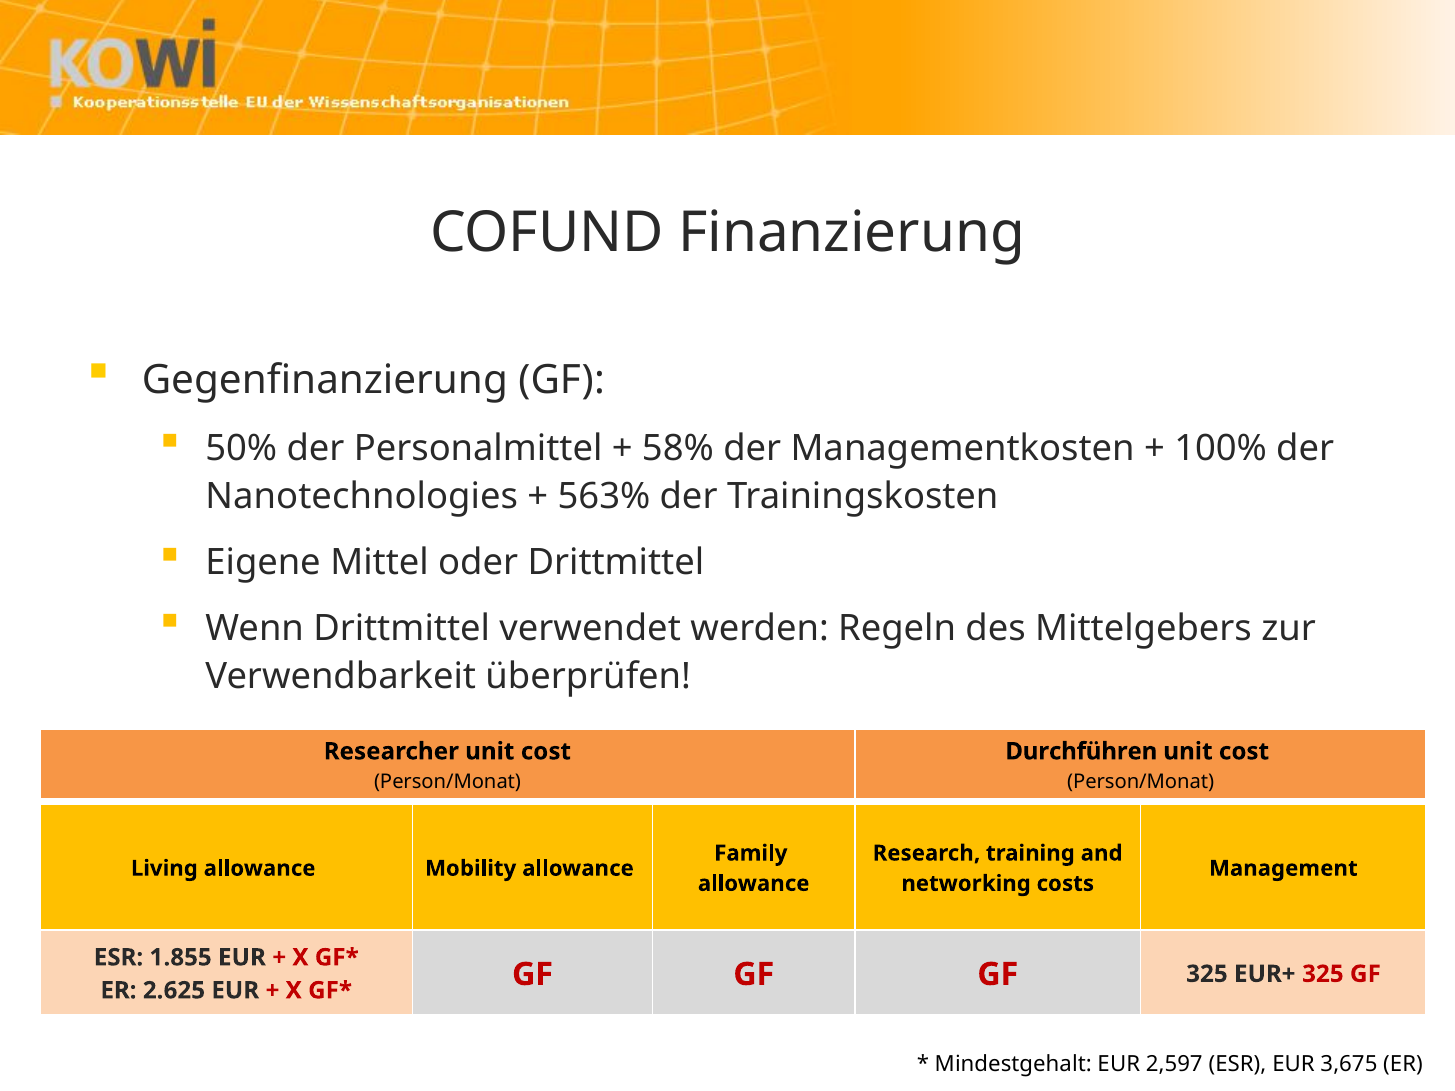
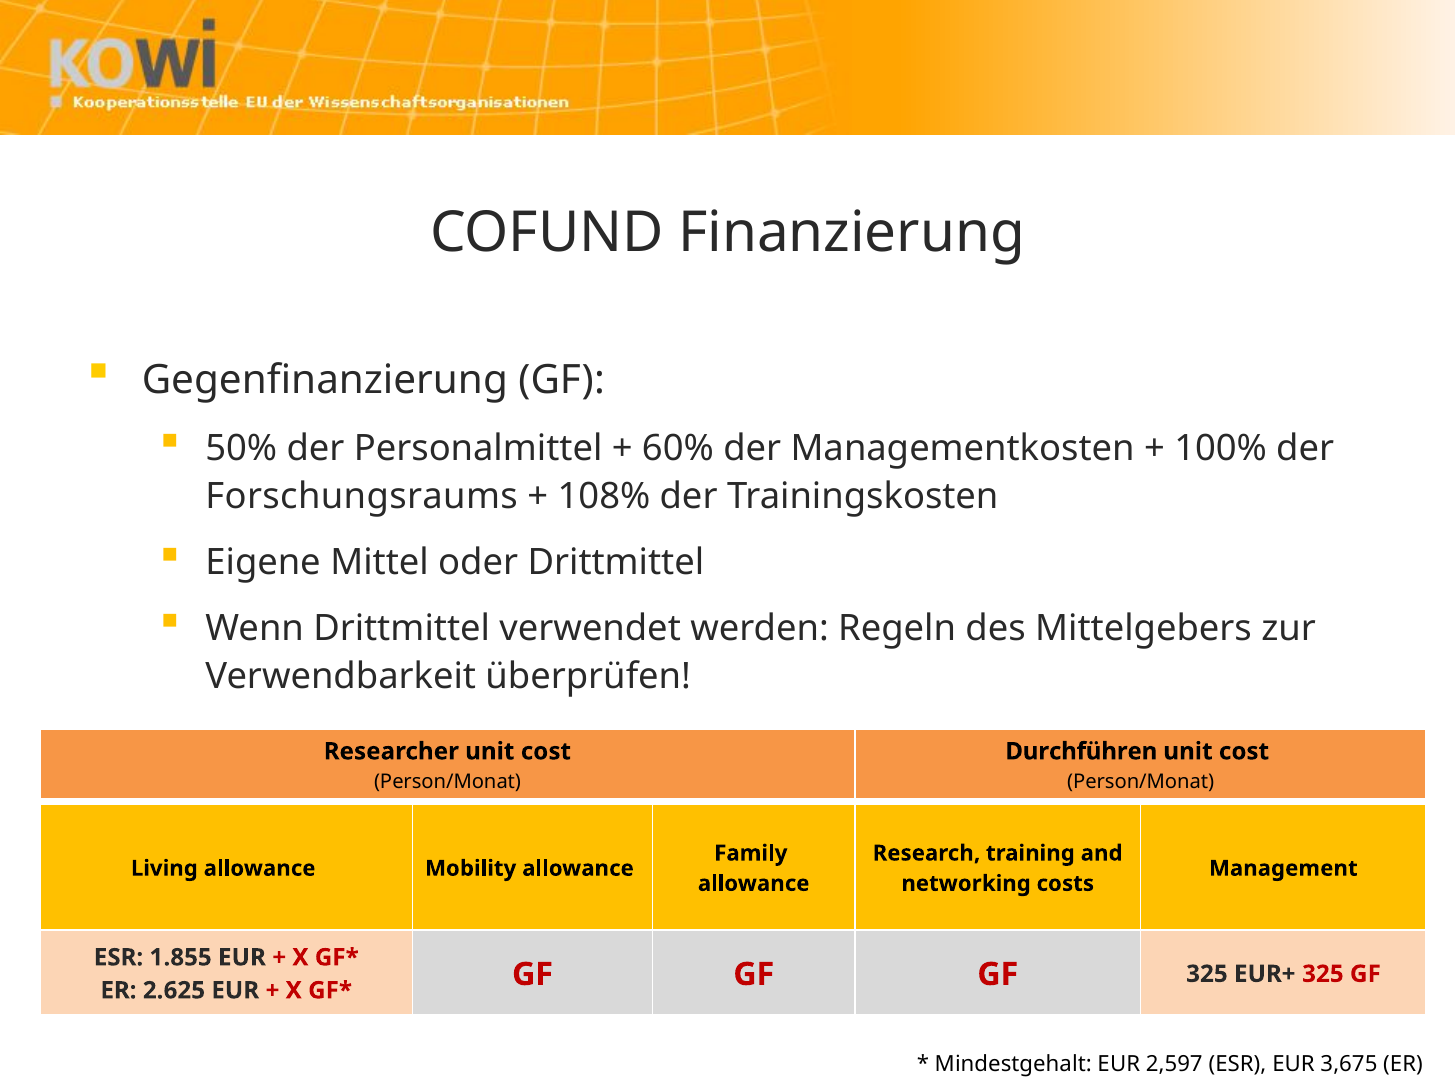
58%: 58% -> 60%
Nanotechnologies: Nanotechnologies -> Forschungsraums
563%: 563% -> 108%
